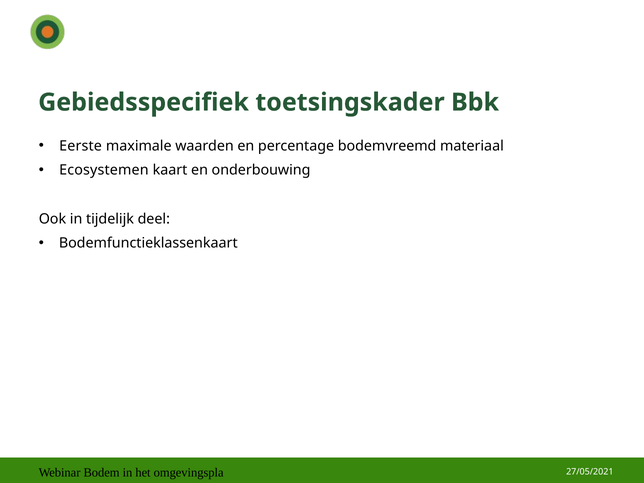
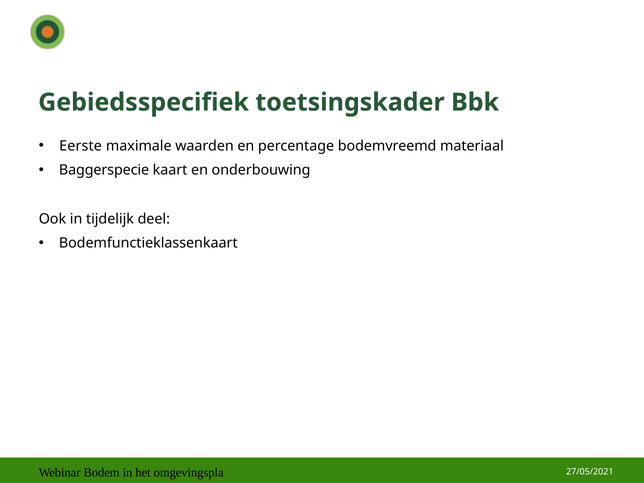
Ecosystemen: Ecosystemen -> Baggerspecie
